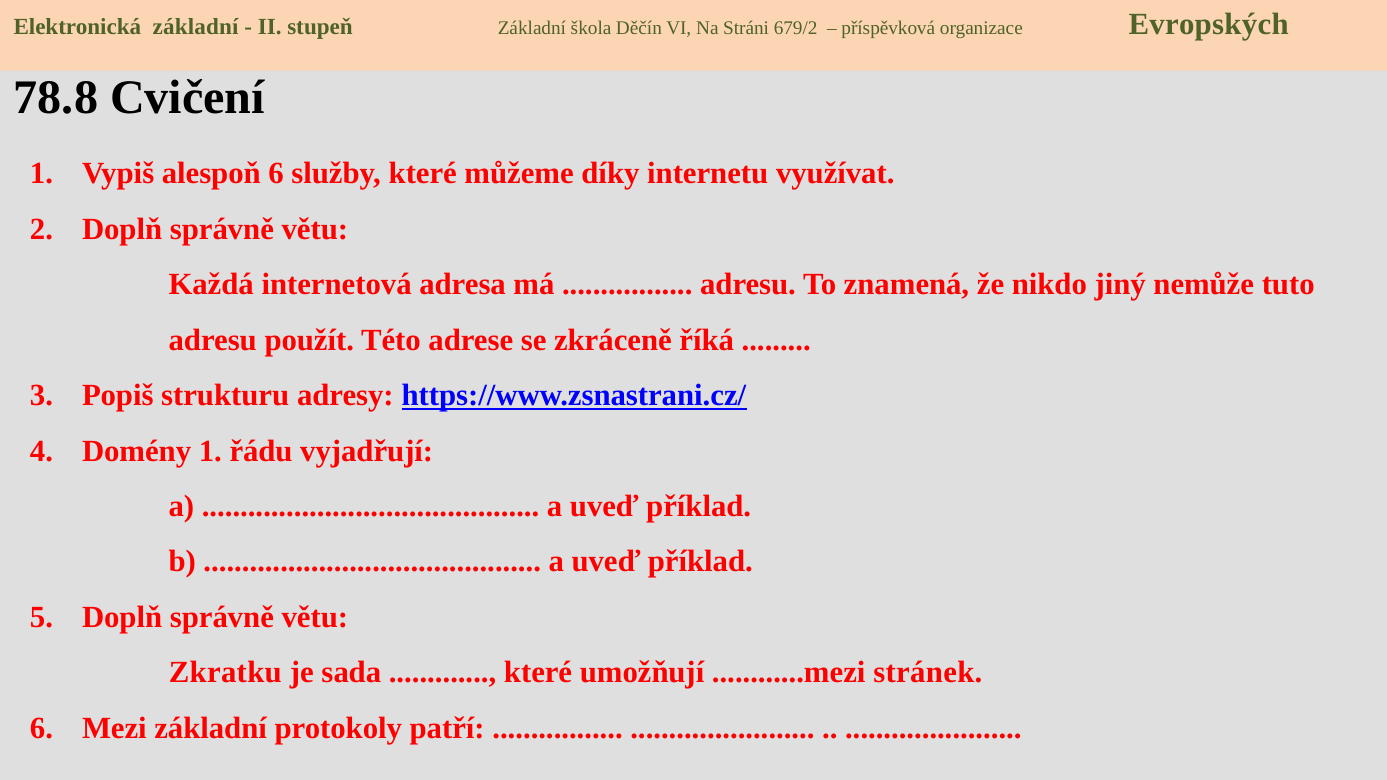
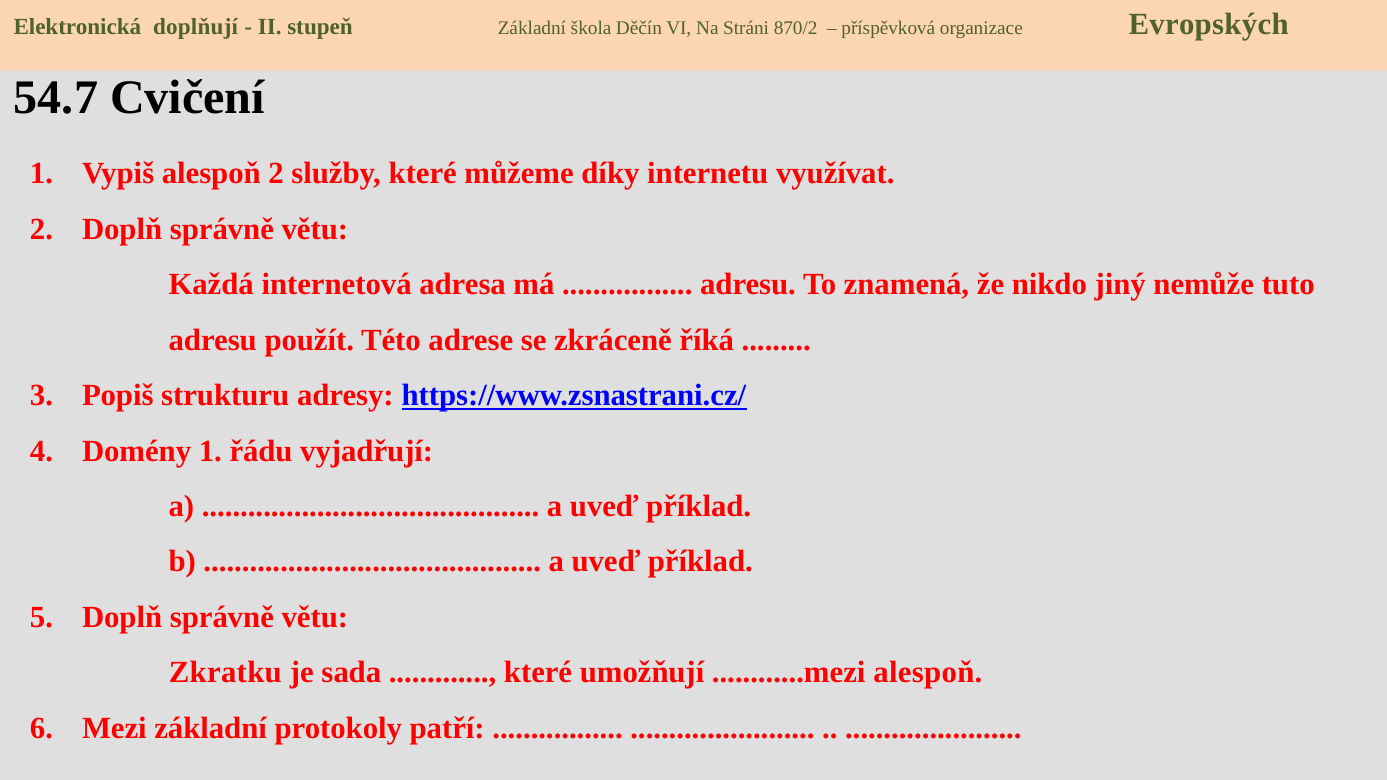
Elektronická základní: základní -> doplňují
679/2: 679/2 -> 870/2
78.8: 78.8 -> 54.7
alespoň 6: 6 -> 2
............mezi stránek: stránek -> alespoň
